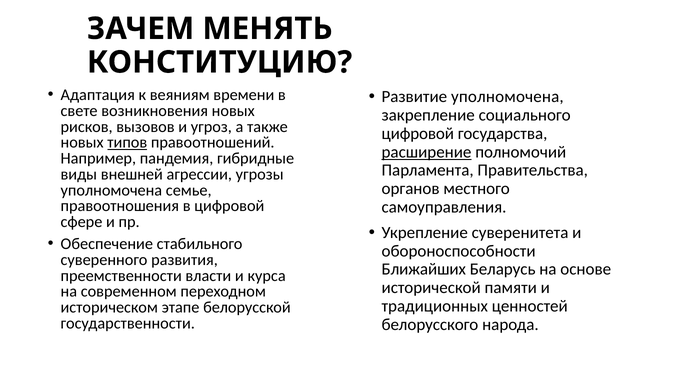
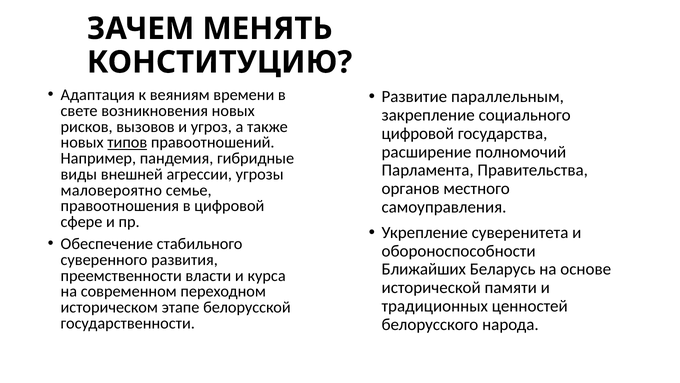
Развитие уполномочена: уполномочена -> параллельным
расширение underline: present -> none
уполномочена at (111, 190): уполномочена -> маловероятно
